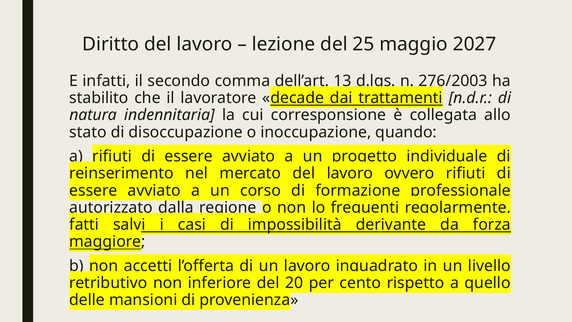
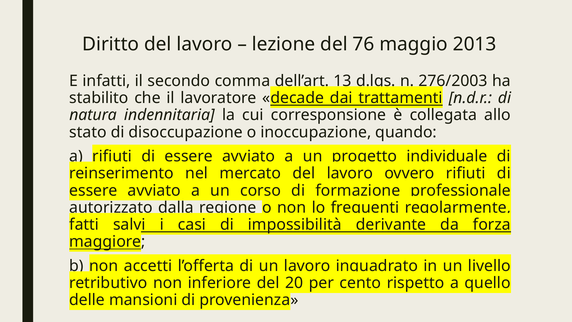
25: 25 -> 76
2027: 2027 -> 2013
